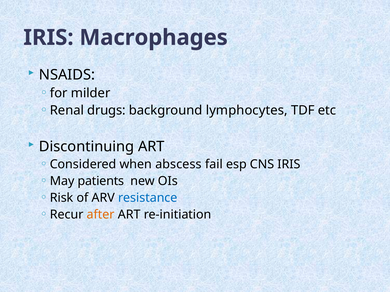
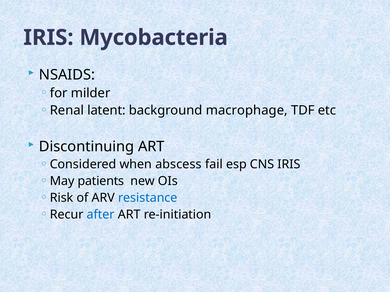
Macrophages: Macrophages -> Mycobacteria
drugs: drugs -> latent
lymphocytes: lymphocytes -> macrophage
after colour: orange -> blue
